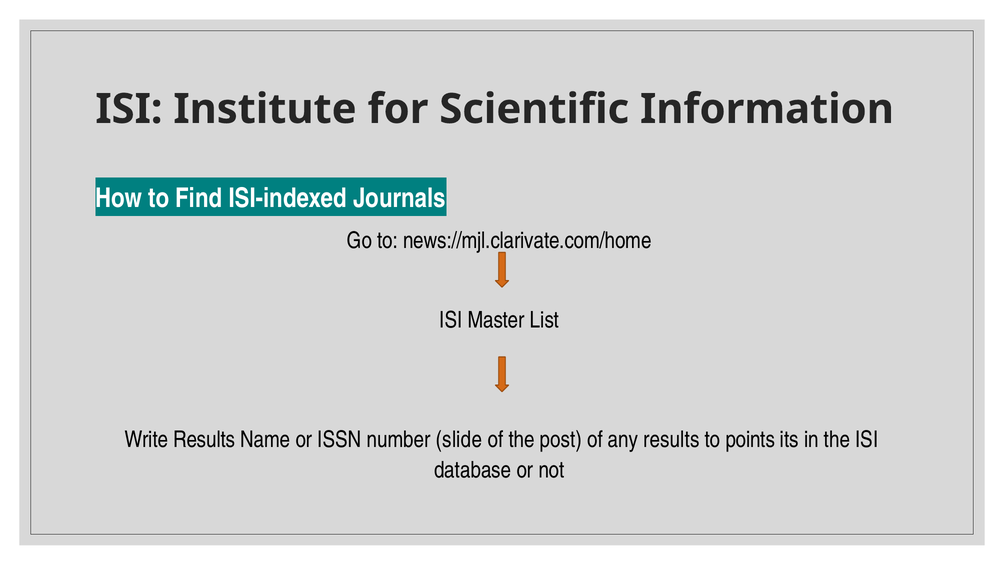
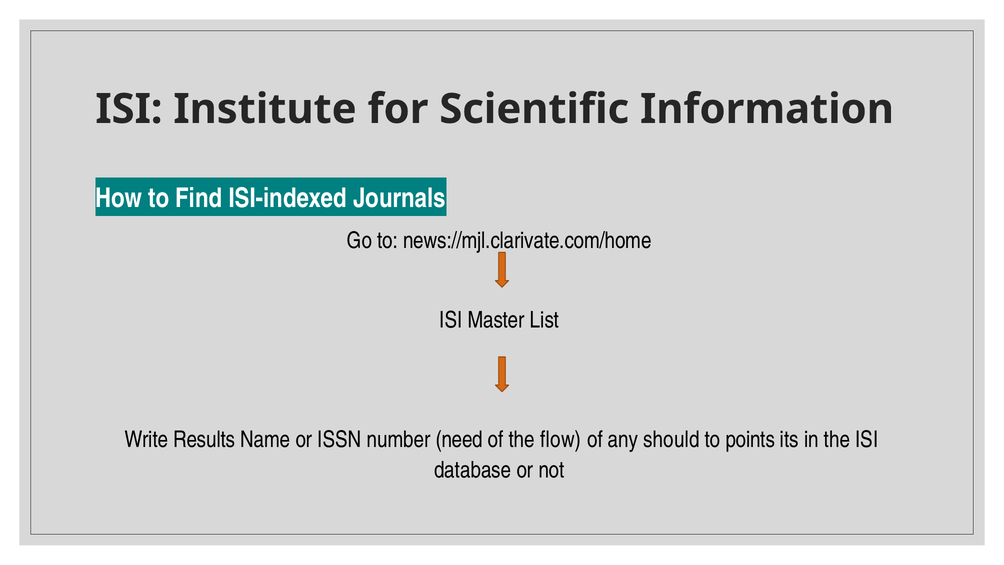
slide: slide -> need
post: post -> flow
any results: results -> should
